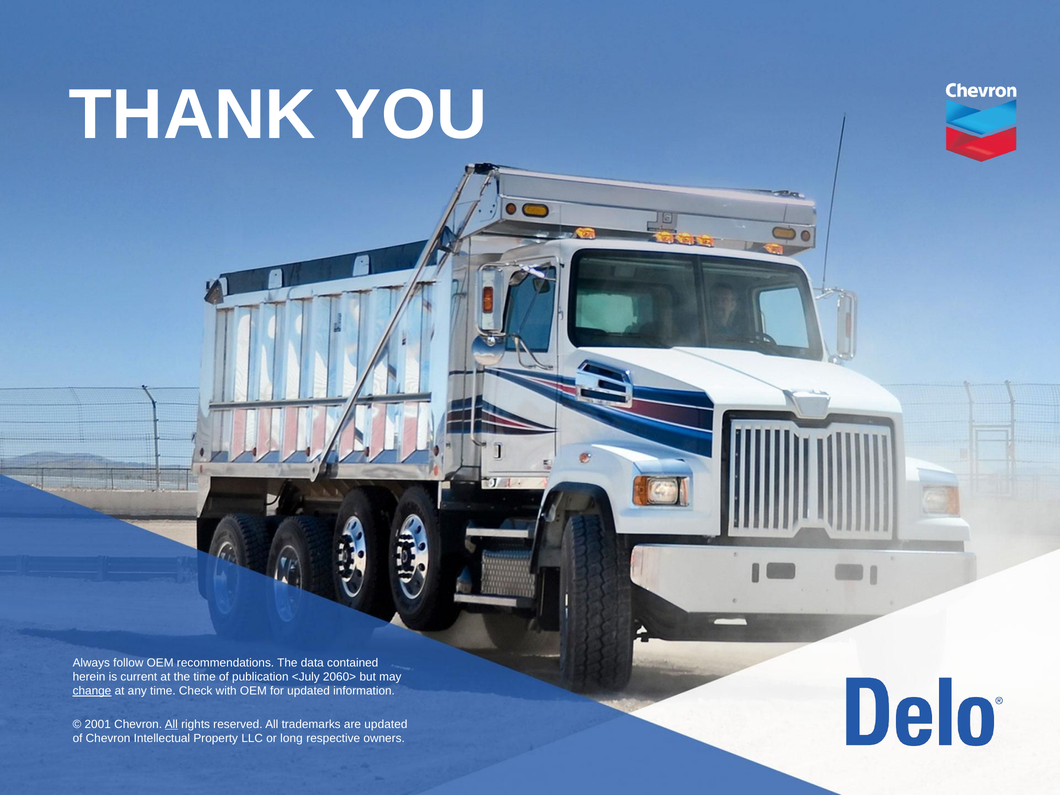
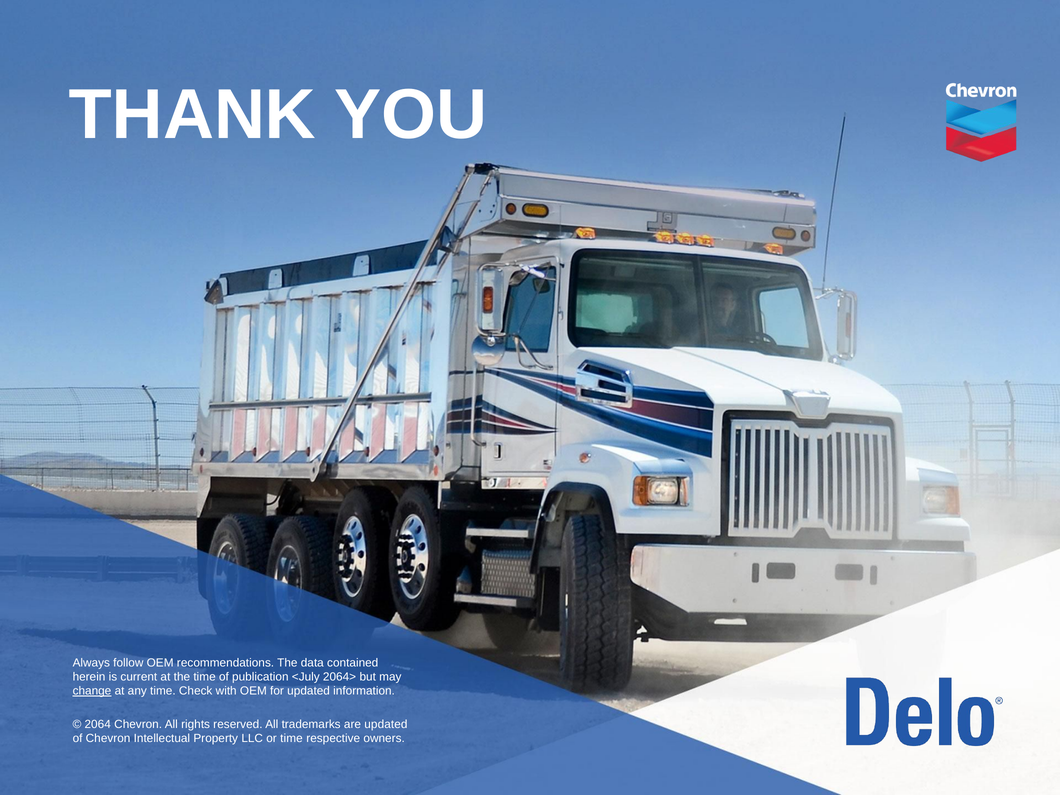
2060>: 2060> -> 2064>
2001: 2001 -> 2064
All at (171, 724) underline: present -> none
or long: long -> time
